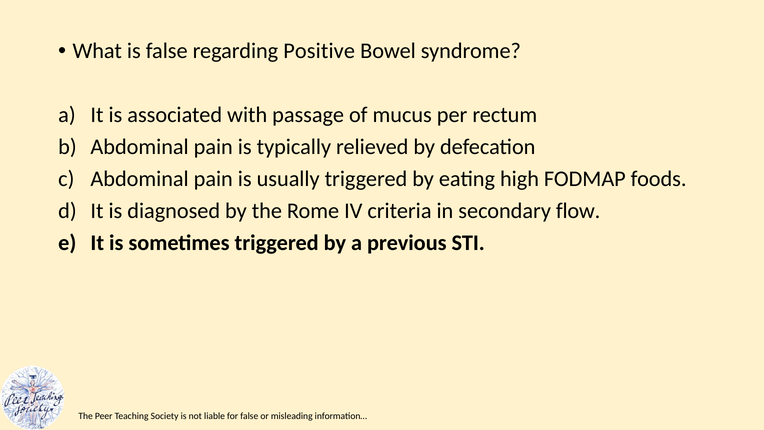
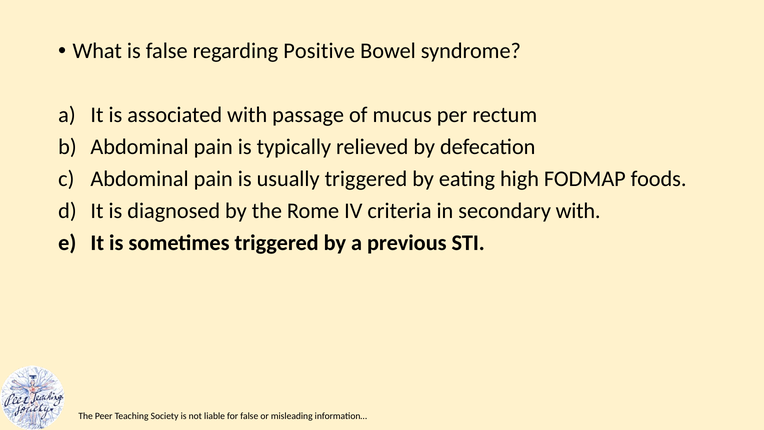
secondary flow: flow -> with
